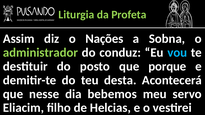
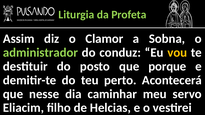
Nações: Nações -> Clamor
vou colour: light blue -> yellow
desta: desta -> perto
bebemos: bebemos -> caminhar
